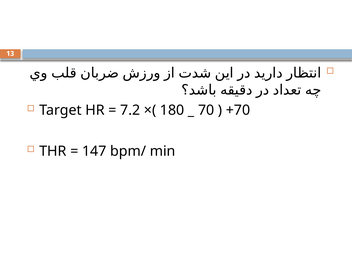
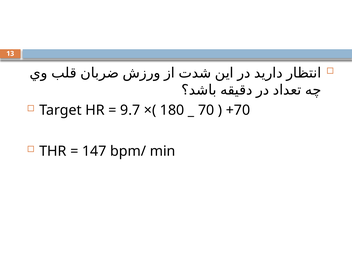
7.2: 7.2 -> 9.7
